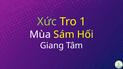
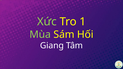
Mùa colour: white -> light green
